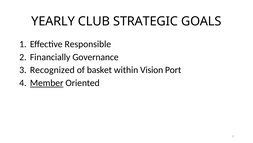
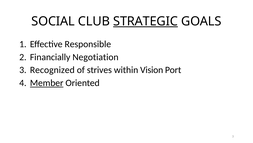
YEARLY: YEARLY -> SOCIAL
STRATEGIC underline: none -> present
Governance: Governance -> Negotiation
basket: basket -> strives
